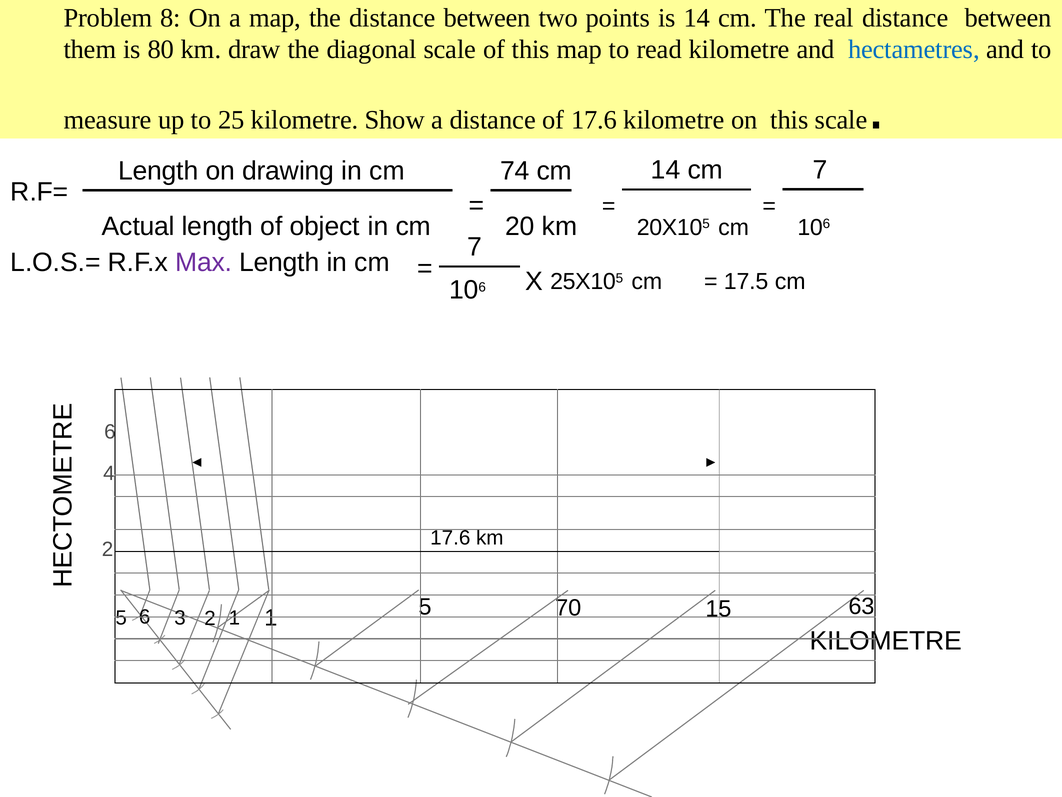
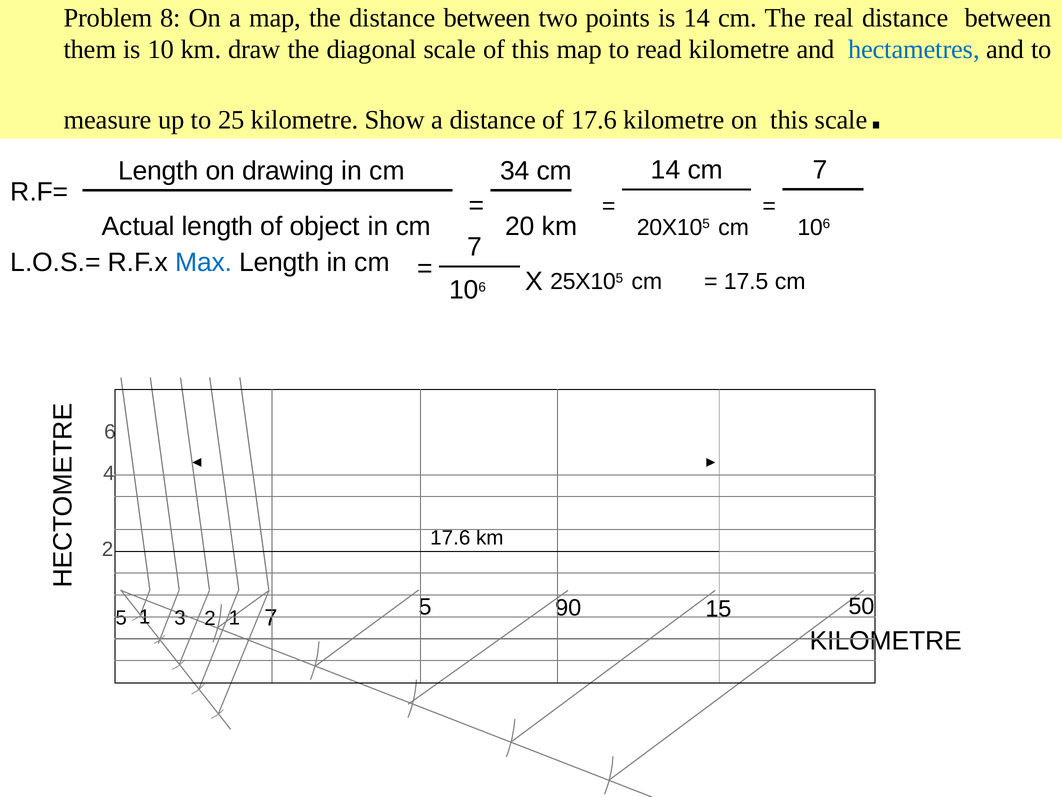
is 80: 80 -> 10
74: 74 -> 34
Max colour: purple -> blue
70: 70 -> 90
63: 63 -> 50
5 6: 6 -> 1
1 1: 1 -> 7
